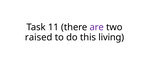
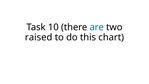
11: 11 -> 10
are colour: purple -> blue
living: living -> chart
